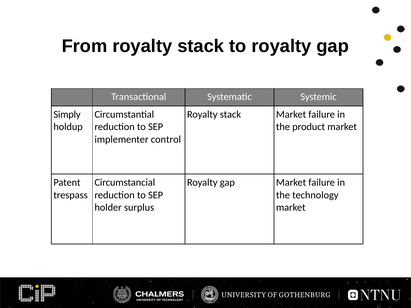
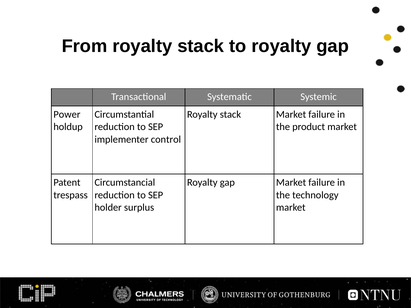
Simply: Simply -> Power
